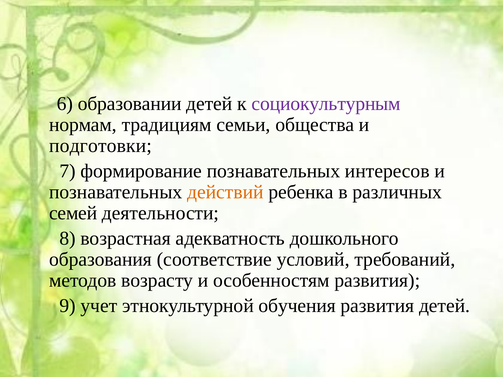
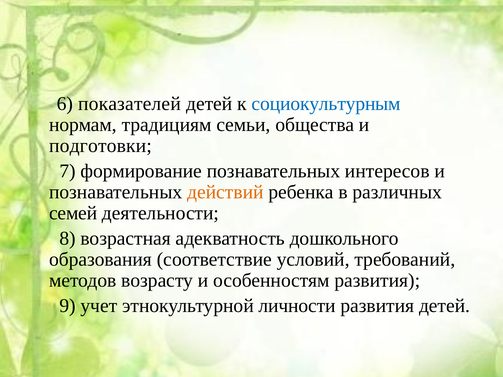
образовании: образовании -> показателей
социокультурным colour: purple -> blue
обучения: обучения -> личности
